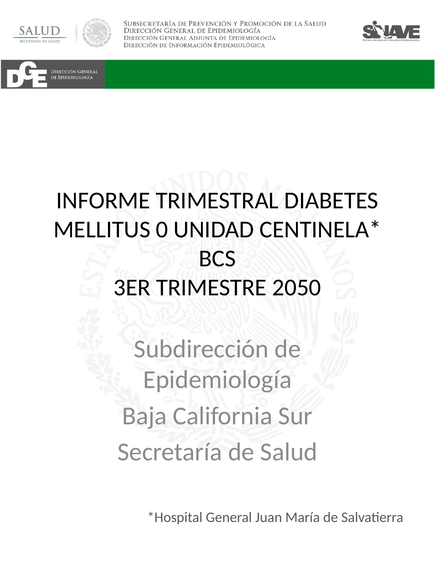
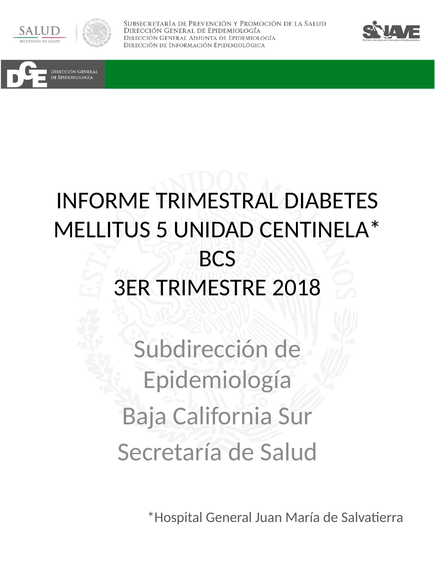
0: 0 -> 5
2050: 2050 -> 2018
